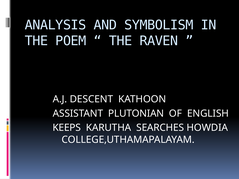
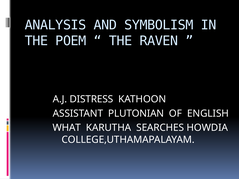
DESCENT: DESCENT -> DISTRESS
KEEPS: KEEPS -> WHAT
